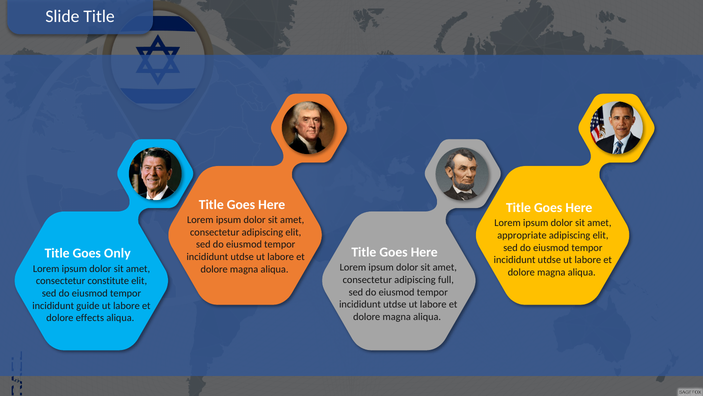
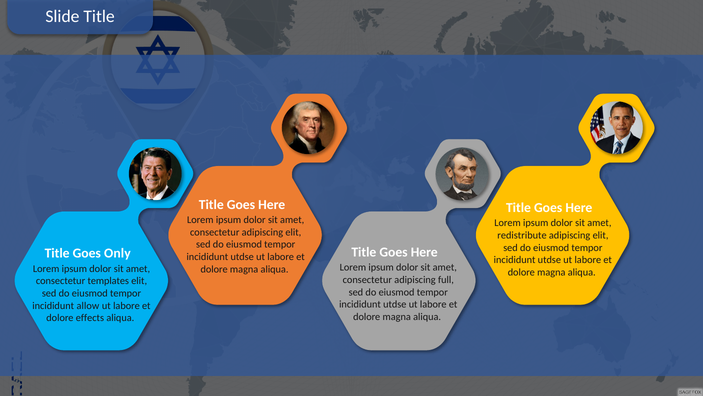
appropriate: appropriate -> redistribute
constitute: constitute -> templates
guide: guide -> allow
